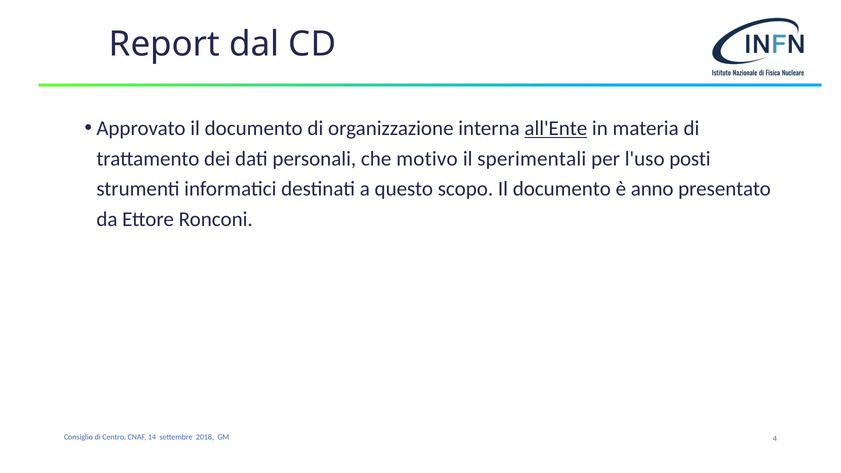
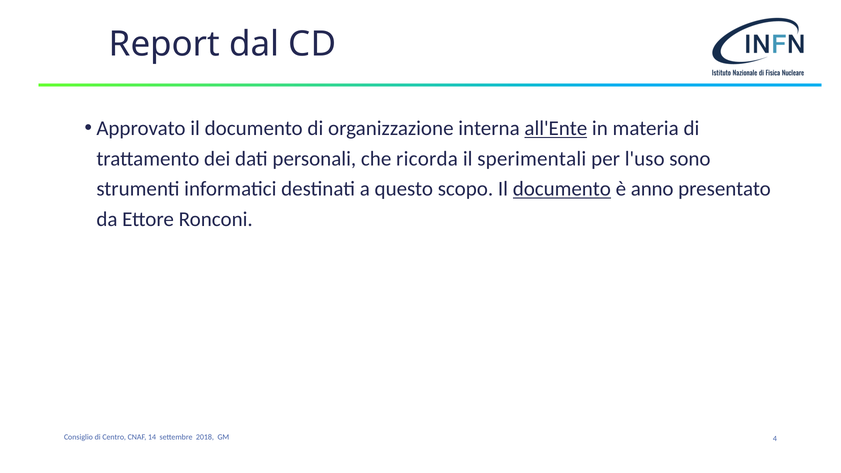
motivo: motivo -> ricorda
posti: posti -> sono
documento at (562, 189) underline: none -> present
